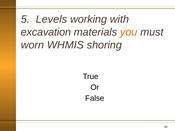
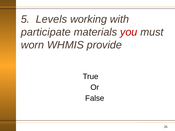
excavation: excavation -> participate
you colour: orange -> red
shoring: shoring -> provide
